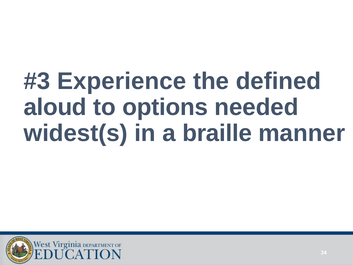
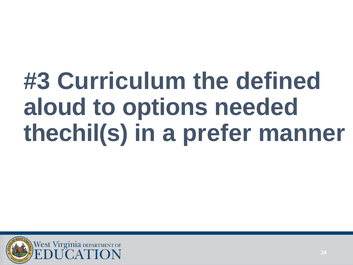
Experience: Experience -> Curriculum
widest(s: widest(s -> thechil(s
braille: braille -> prefer
